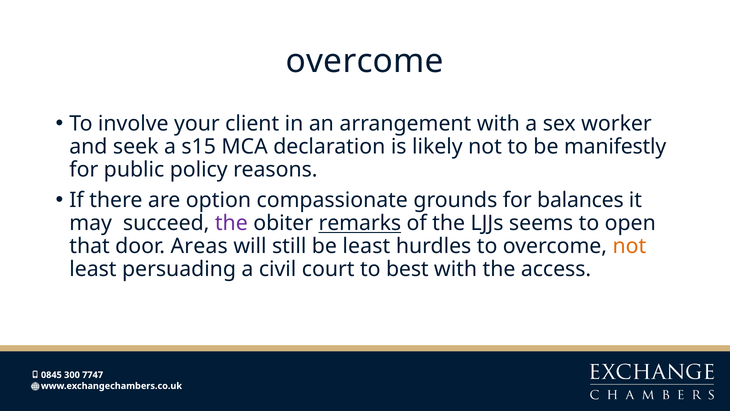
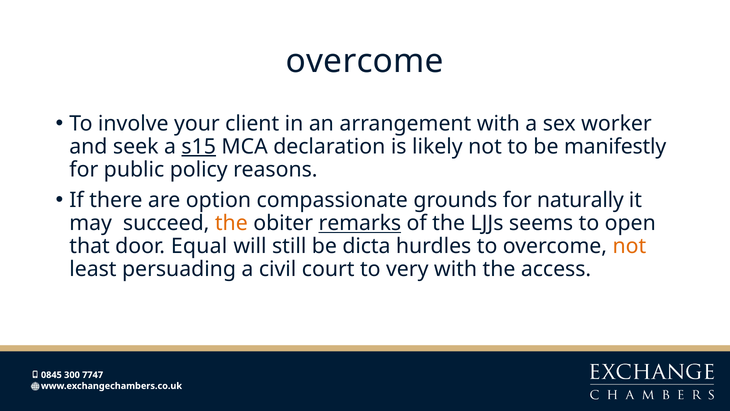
s15 underline: none -> present
balances: balances -> naturally
the at (231, 223) colour: purple -> orange
Areas: Areas -> Equal
be least: least -> dicta
best: best -> very
